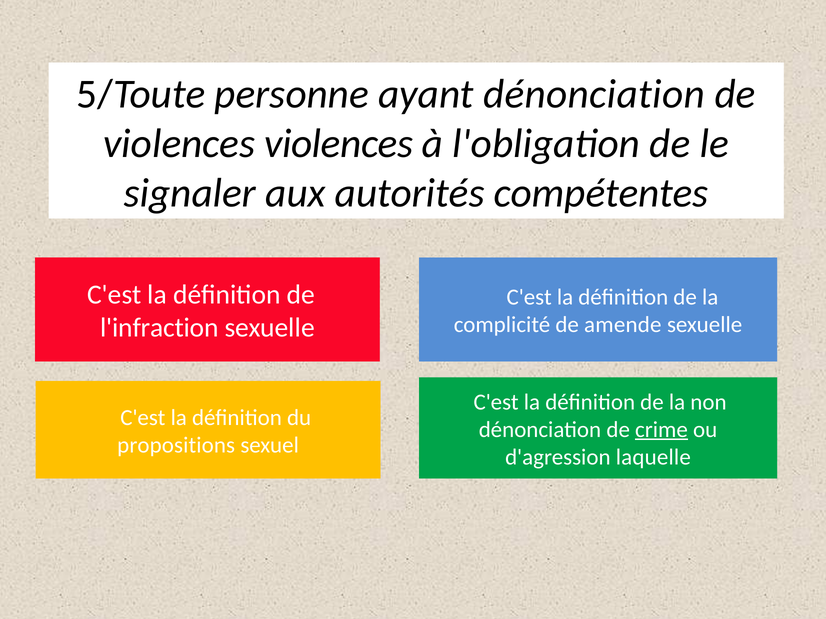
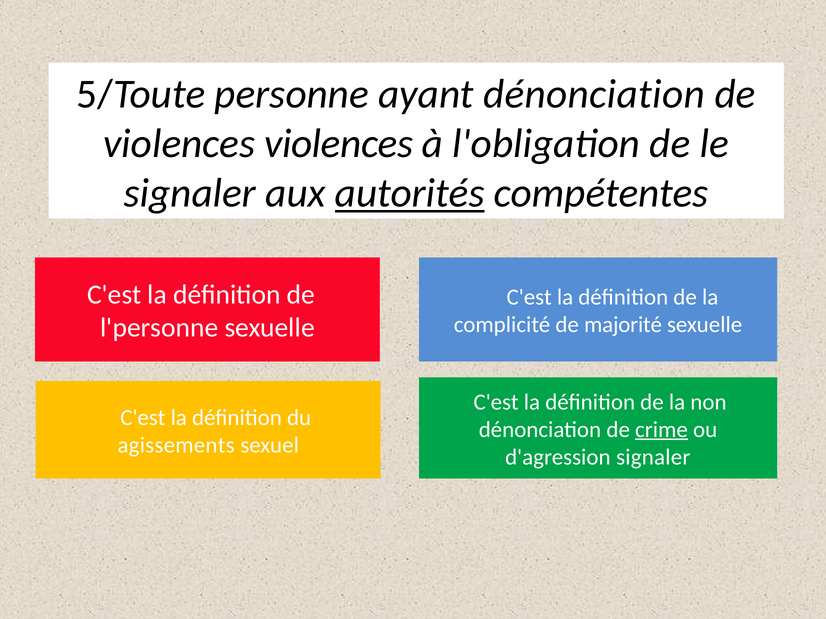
autorités underline: none -> present
amende: amende -> majorité
l'infraction: l'infraction -> l'personne
propositions: propositions -> agissements
d'agression laquelle: laquelle -> signaler
